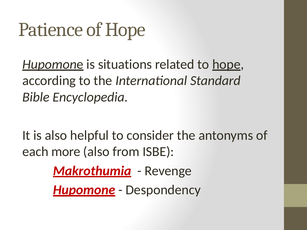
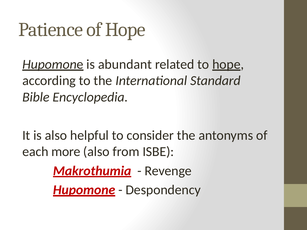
situations: situations -> abundant
